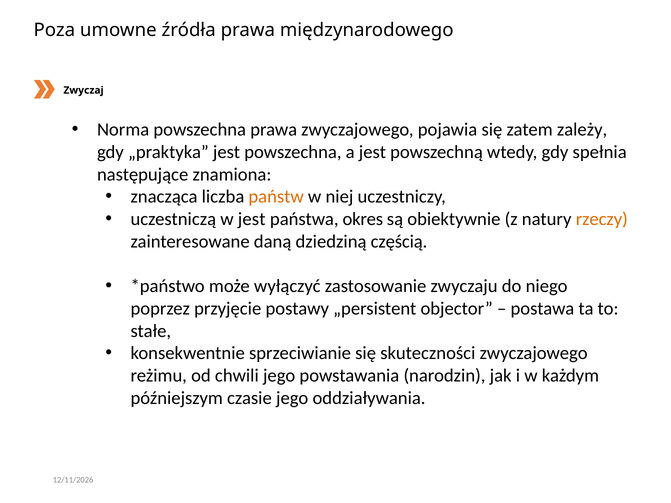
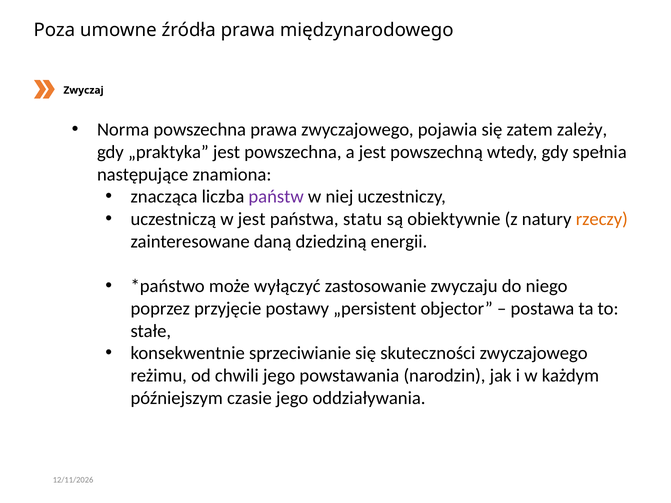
państw colour: orange -> purple
okres: okres -> statu
częścią: częścią -> energii
